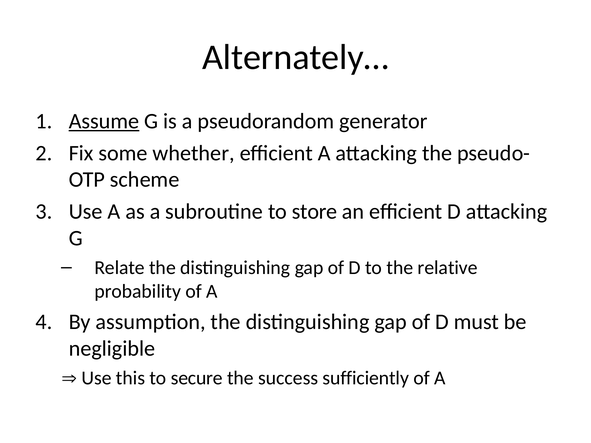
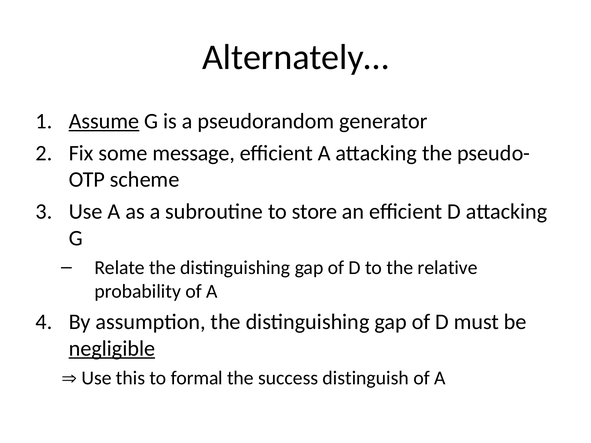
whether: whether -> message
negligible underline: none -> present
secure: secure -> formal
sufficiently: sufficiently -> distinguish
